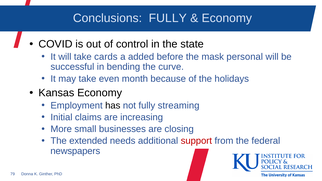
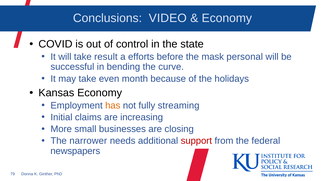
Conclusions FULLY: FULLY -> VIDEO
cards: cards -> result
added: added -> efforts
has colour: black -> orange
extended: extended -> narrower
